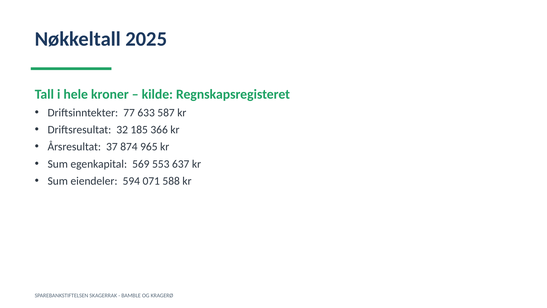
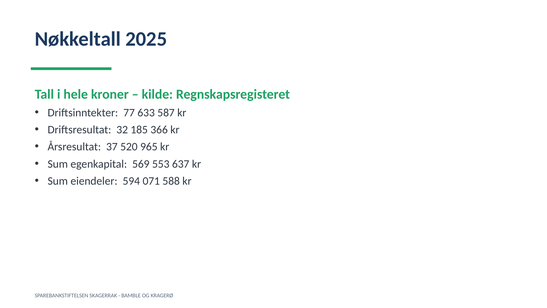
874: 874 -> 520
